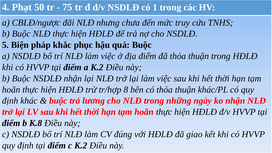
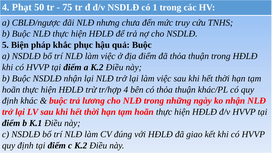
tr/hợp 8: 8 -> 4
K.8: K.8 -> K.1
